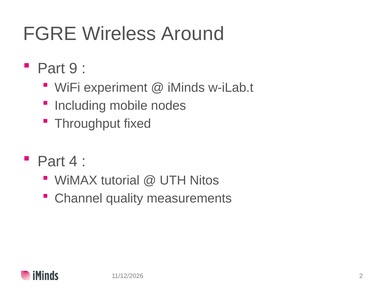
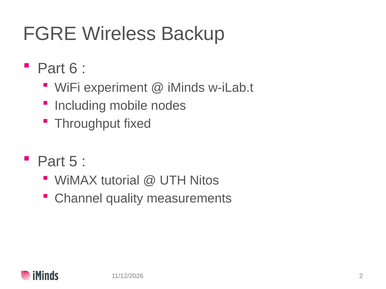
Around: Around -> Backup
9: 9 -> 6
4: 4 -> 5
